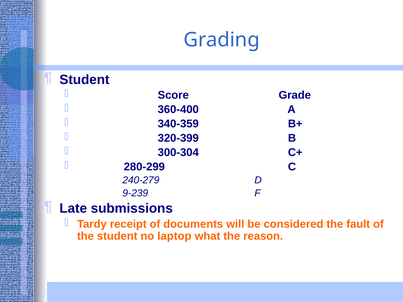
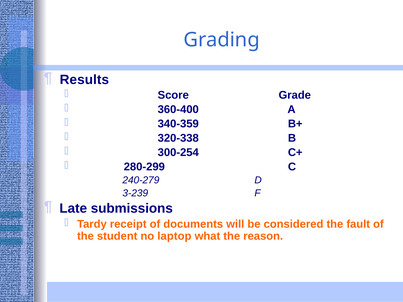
Student at (84, 80): Student -> Results
320-399: 320-399 -> 320-338
300-304: 300-304 -> 300-254
9-239: 9-239 -> 3-239
